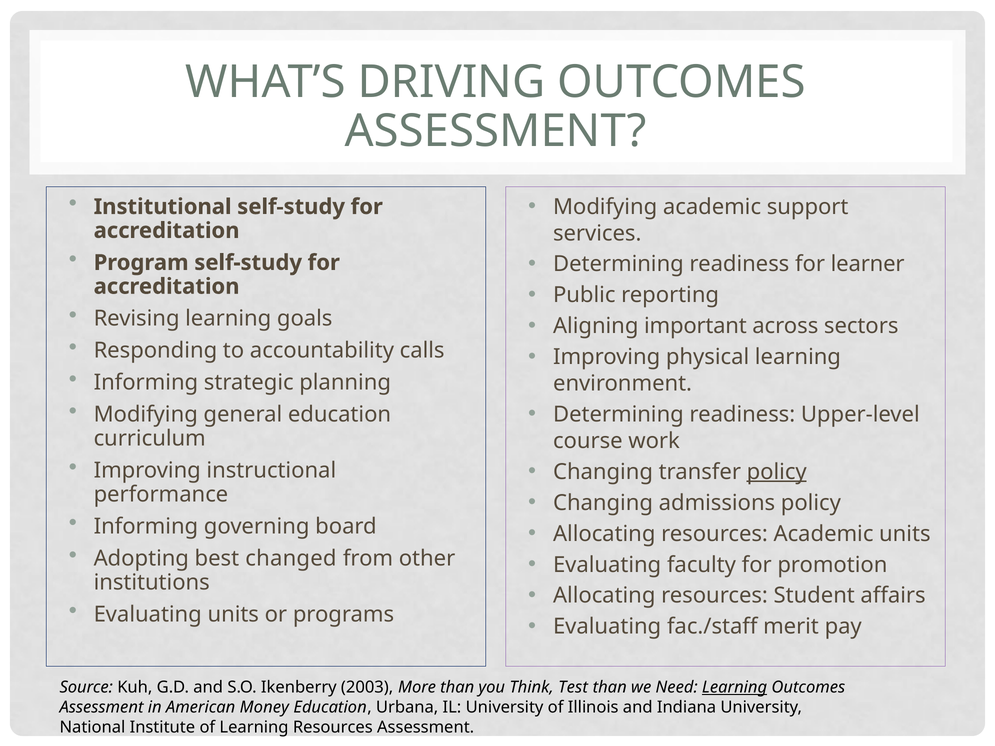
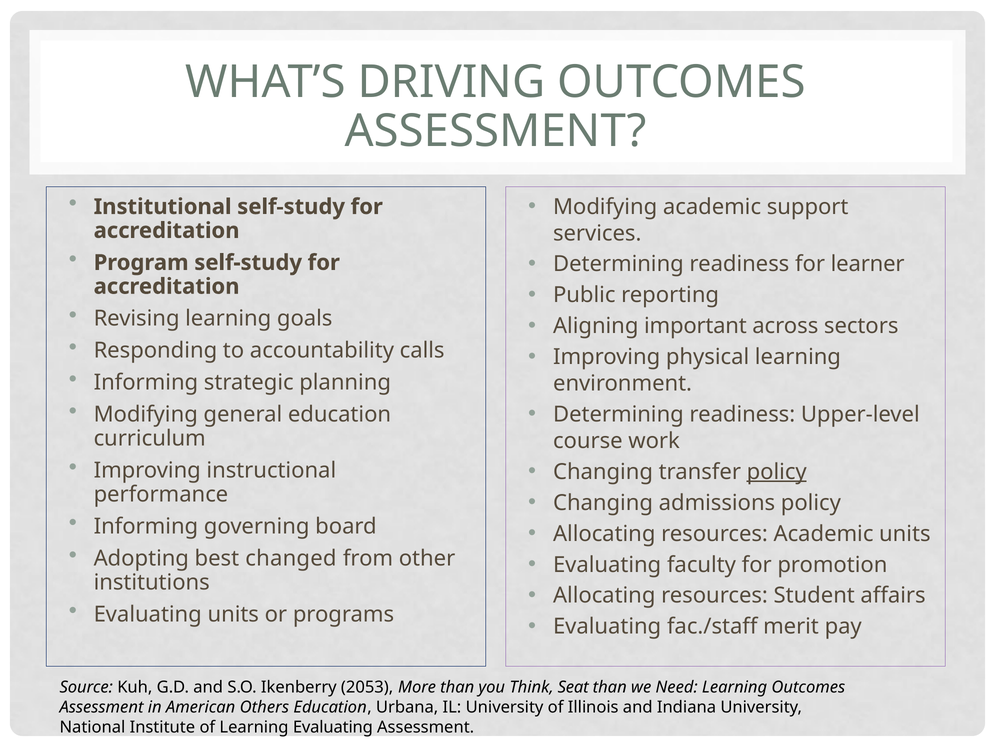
2003: 2003 -> 2053
Test: Test -> Seat
Learning at (735, 688) underline: present -> none
Money: Money -> Others
Learning Resources: Resources -> Evaluating
